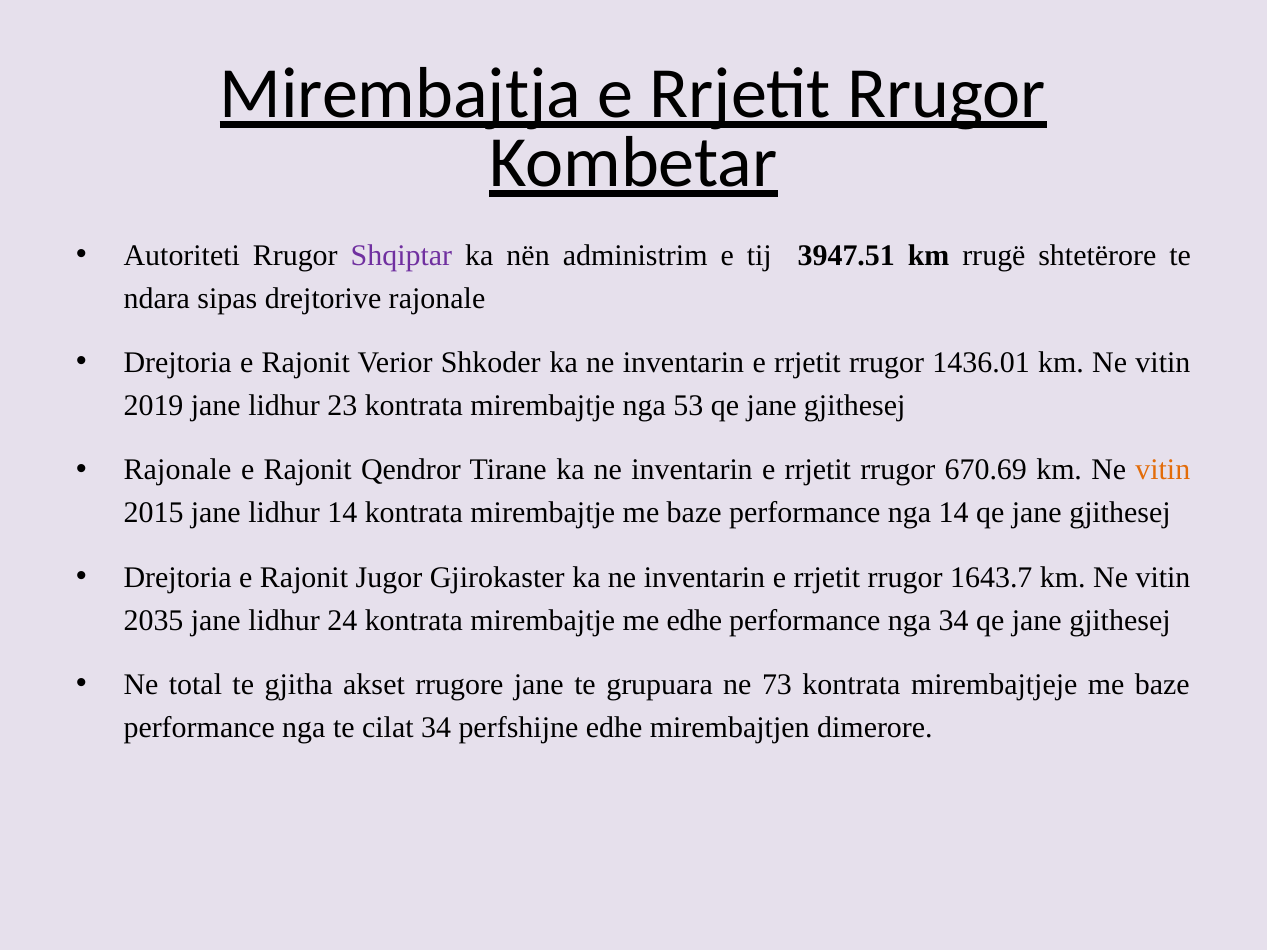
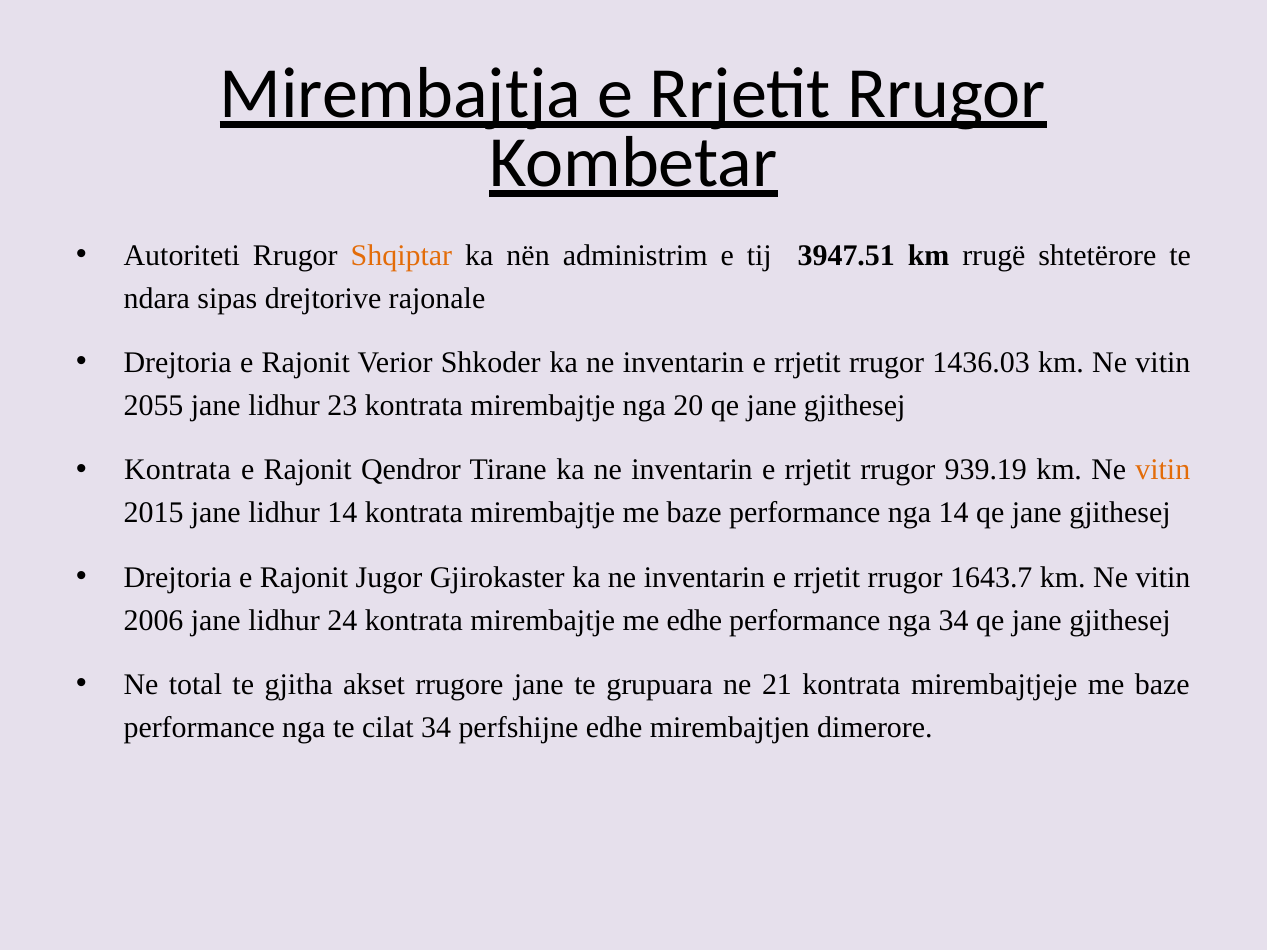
Shqiptar colour: purple -> orange
1436.01: 1436.01 -> 1436.03
2019: 2019 -> 2055
53: 53 -> 20
Rajonale at (177, 470): Rajonale -> Kontrata
670.69: 670.69 -> 939.19
2035: 2035 -> 2006
73: 73 -> 21
